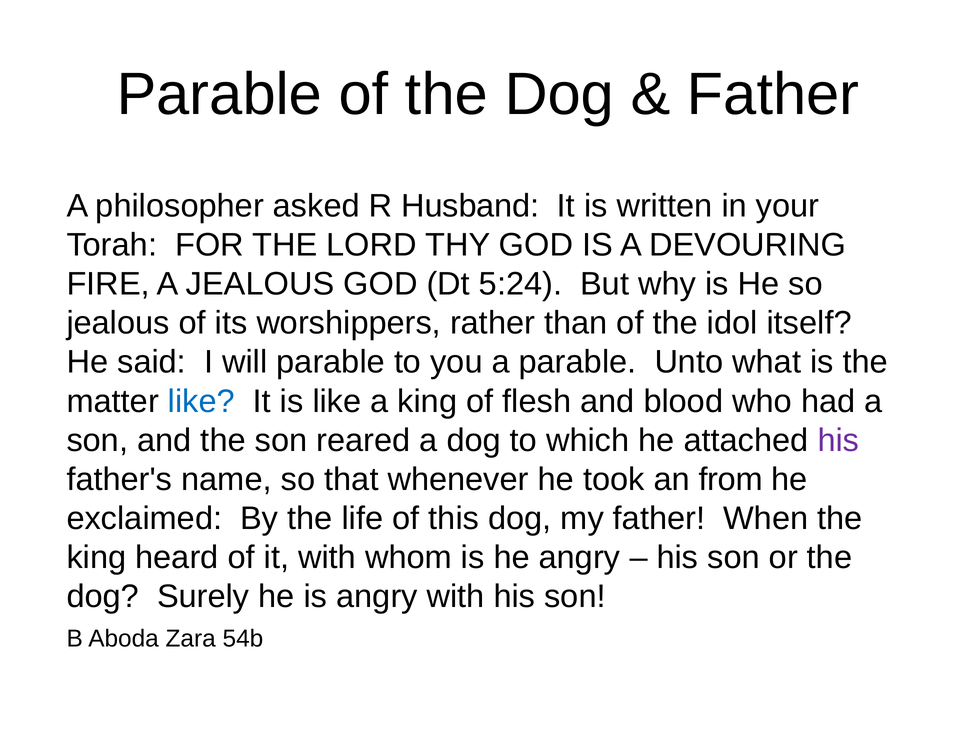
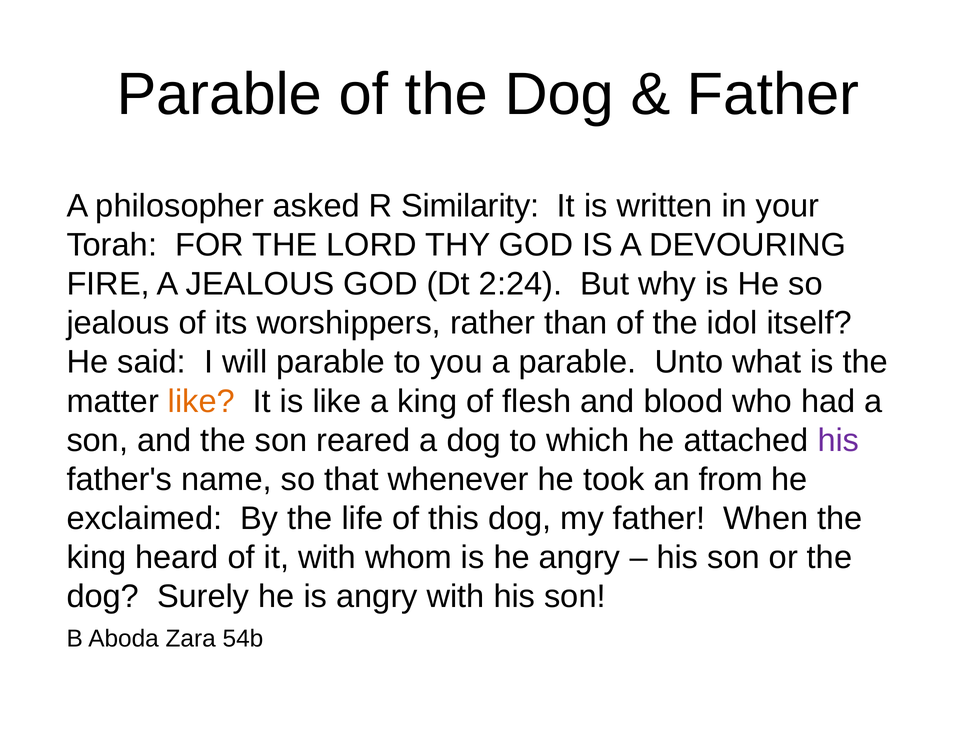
Husband: Husband -> Similarity
5:24: 5:24 -> 2:24
like at (201, 401) colour: blue -> orange
